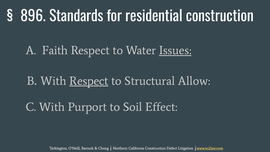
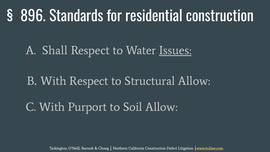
Faith: Faith -> Shall
Respect at (89, 81) underline: present -> none
Soil Effect: Effect -> Allow
